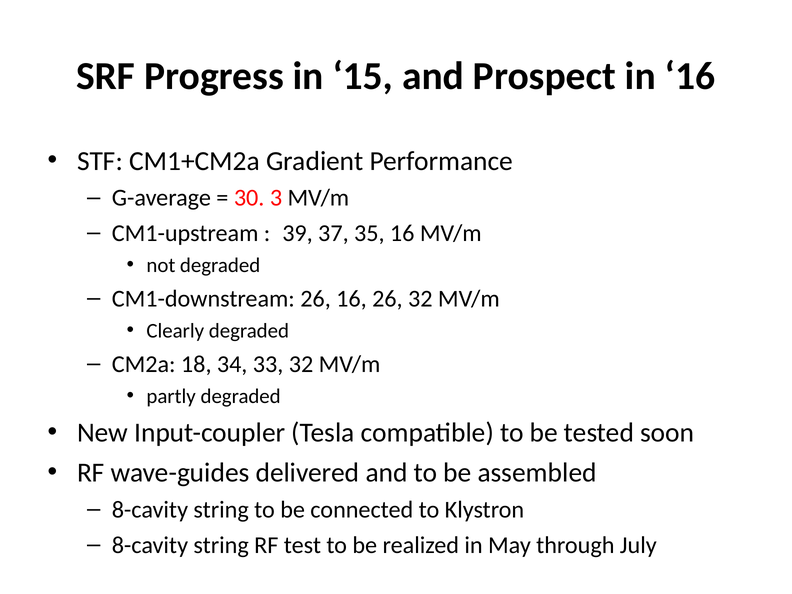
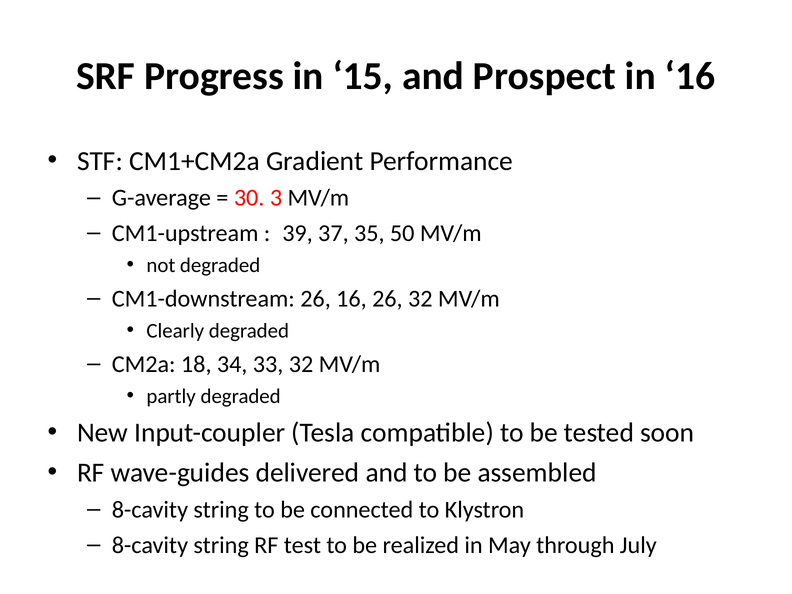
35 16: 16 -> 50
